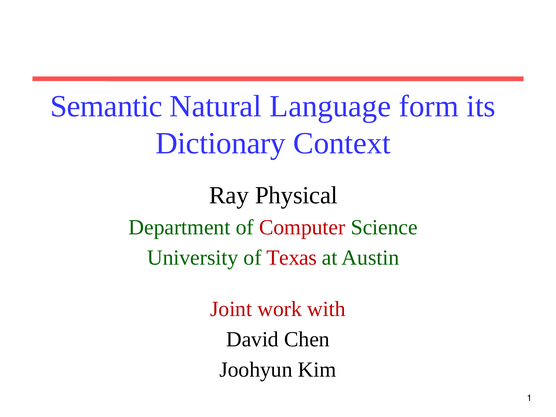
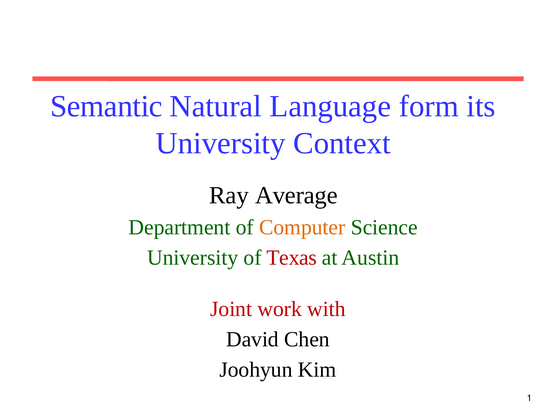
Dictionary at (221, 143): Dictionary -> University
Physical: Physical -> Average
Computer colour: red -> orange
